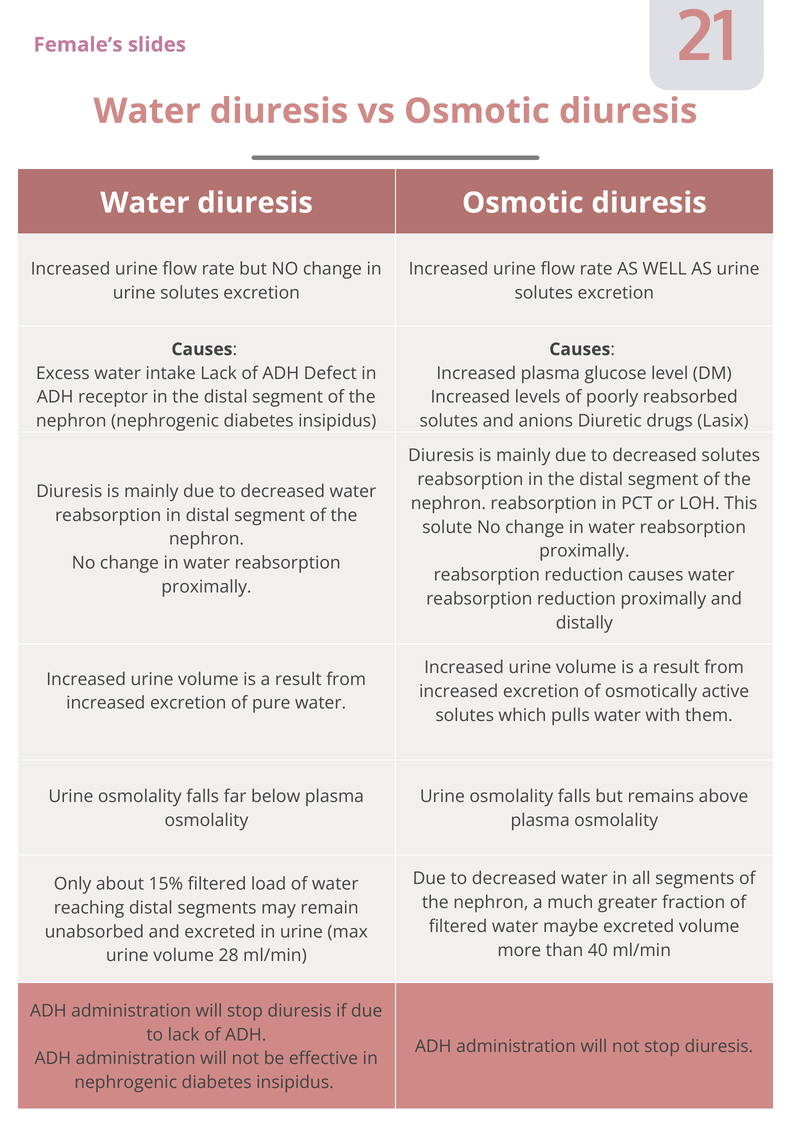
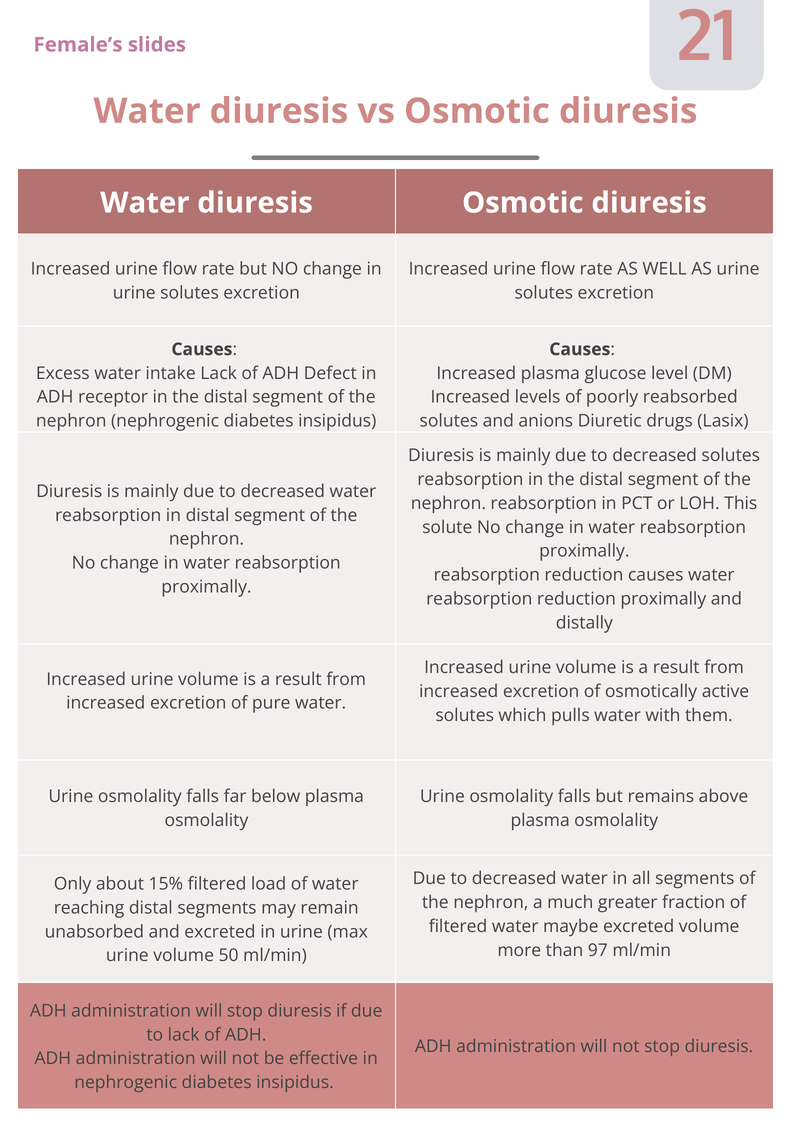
40: 40 -> 97
28: 28 -> 50
